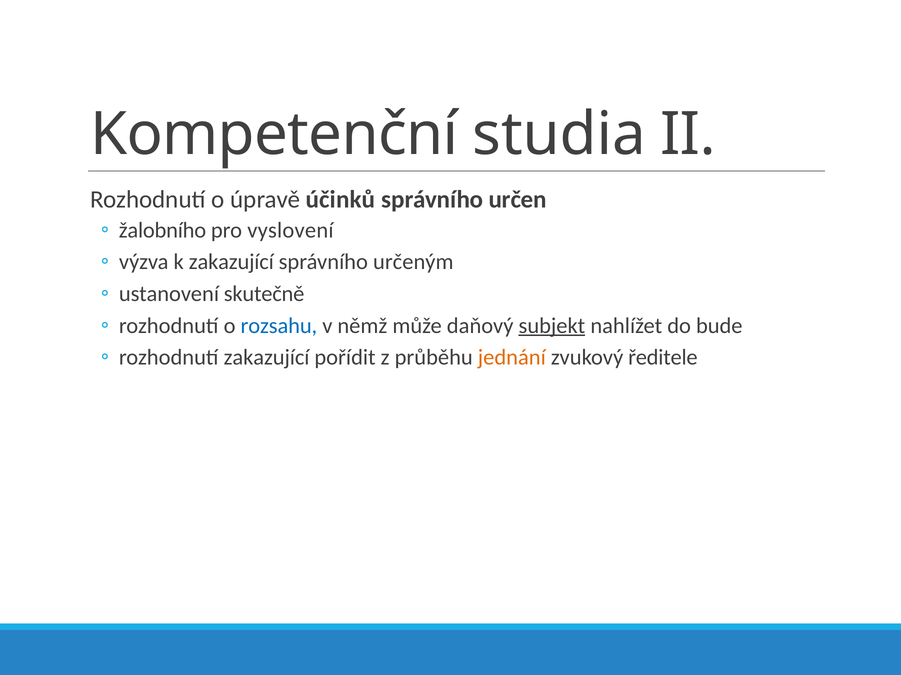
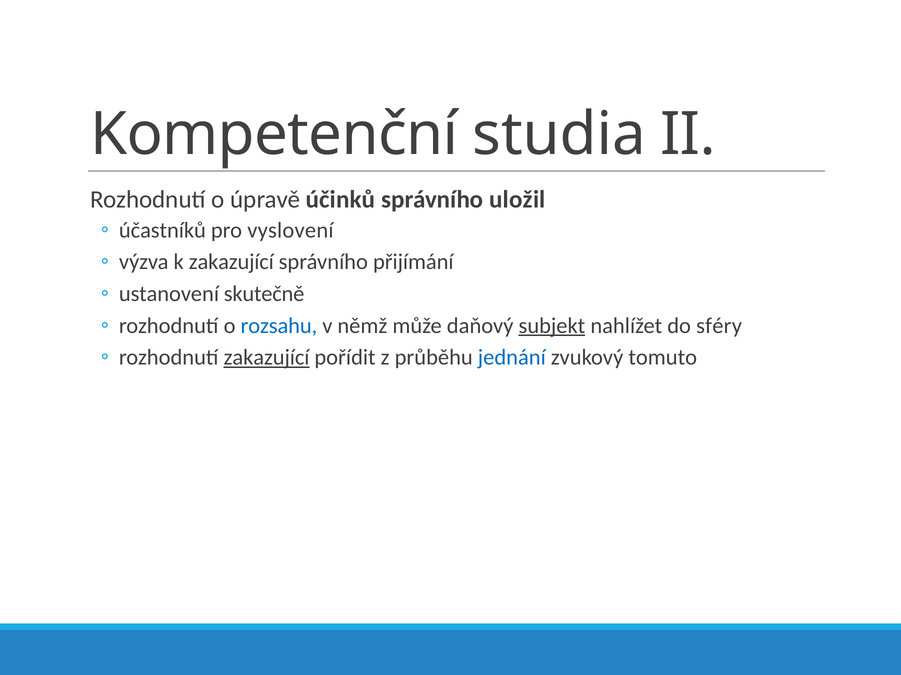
určen: určen -> uložil
žalobního: žalobního -> účastníků
určeným: určeným -> přijímání
bude: bude -> sféry
zakazující at (267, 358) underline: none -> present
jednání colour: orange -> blue
ředitele: ředitele -> tomuto
